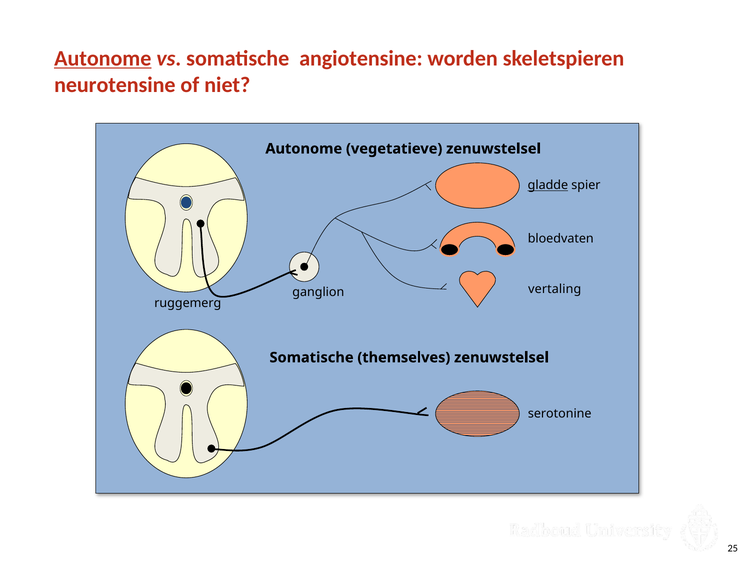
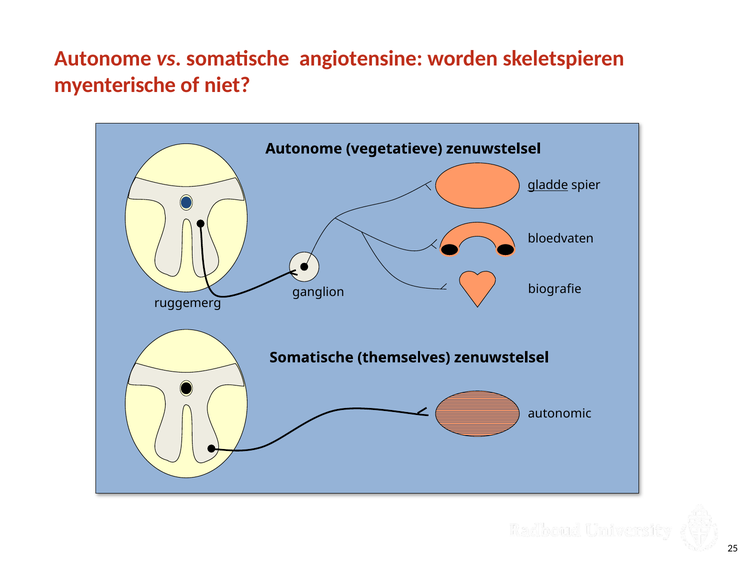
Autonome at (103, 59) underline: present -> none
neurotensine: neurotensine -> myenterische
vertaling: vertaling -> biografie
serotonine: serotonine -> autonomic
